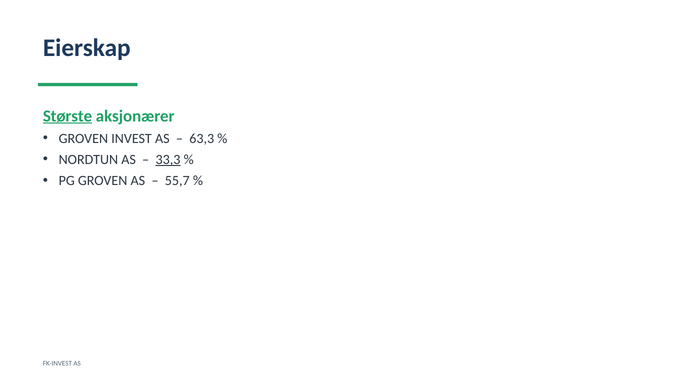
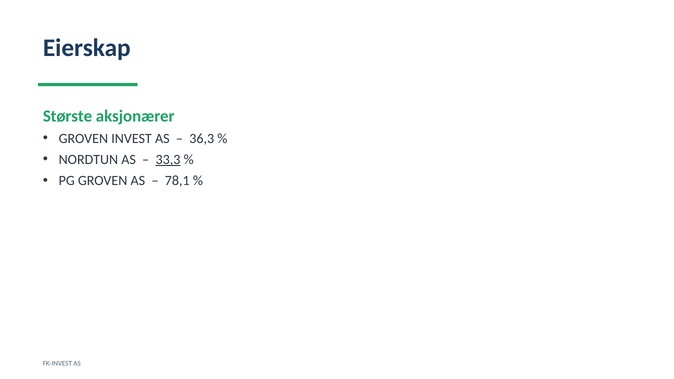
Største underline: present -> none
63,3: 63,3 -> 36,3
55,7: 55,7 -> 78,1
